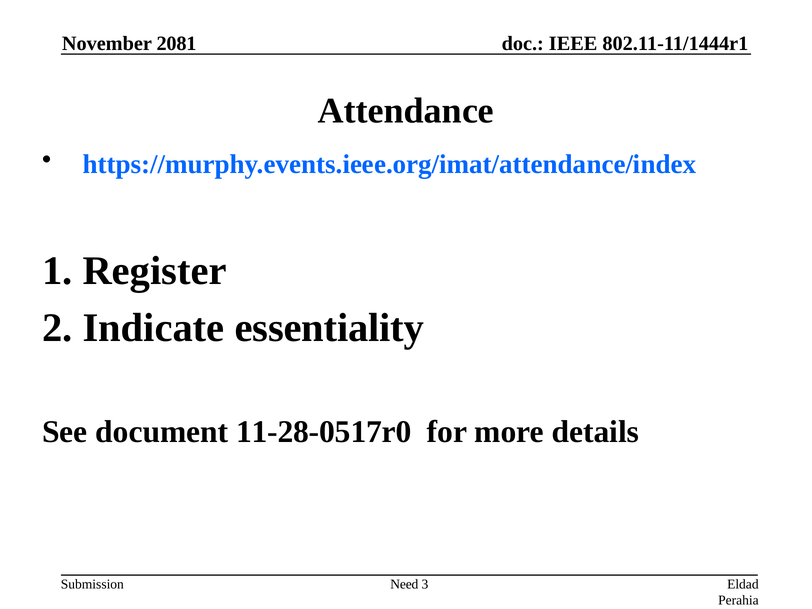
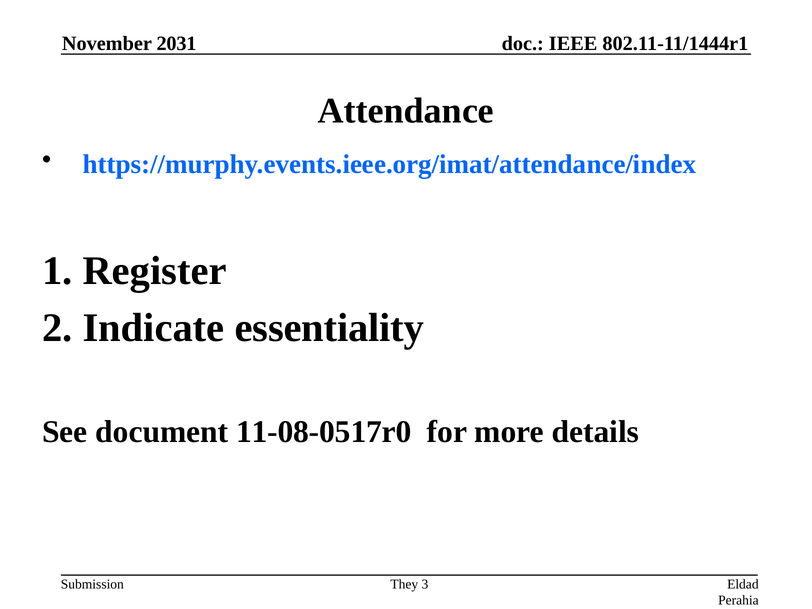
2081: 2081 -> 2031
11-28-0517r0: 11-28-0517r0 -> 11-08-0517r0
Need: Need -> They
